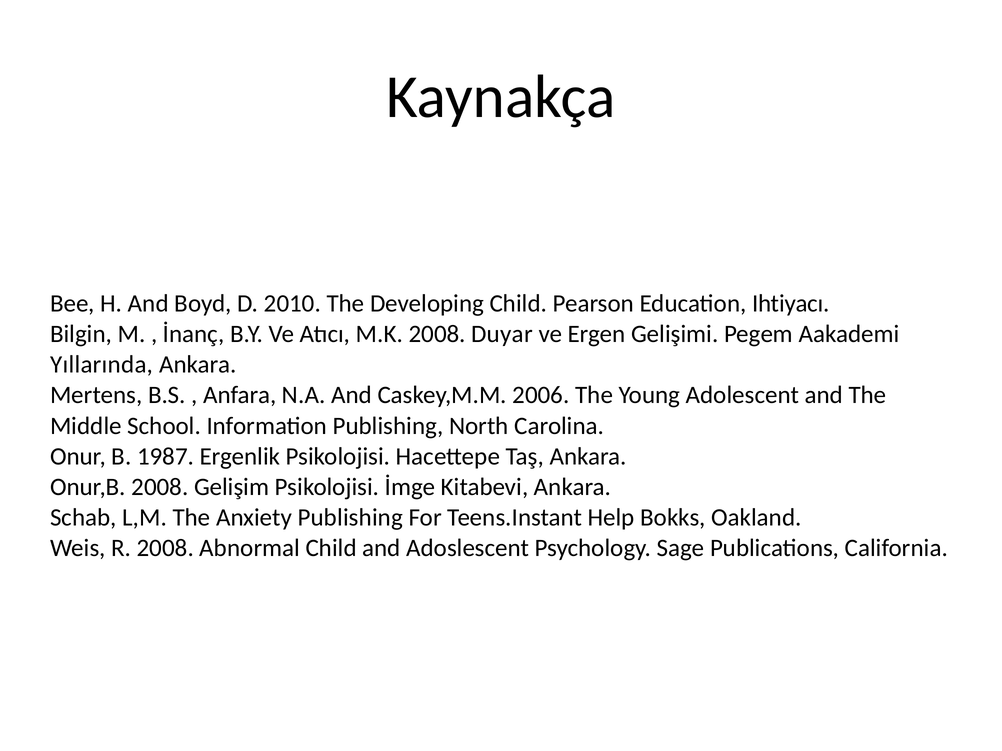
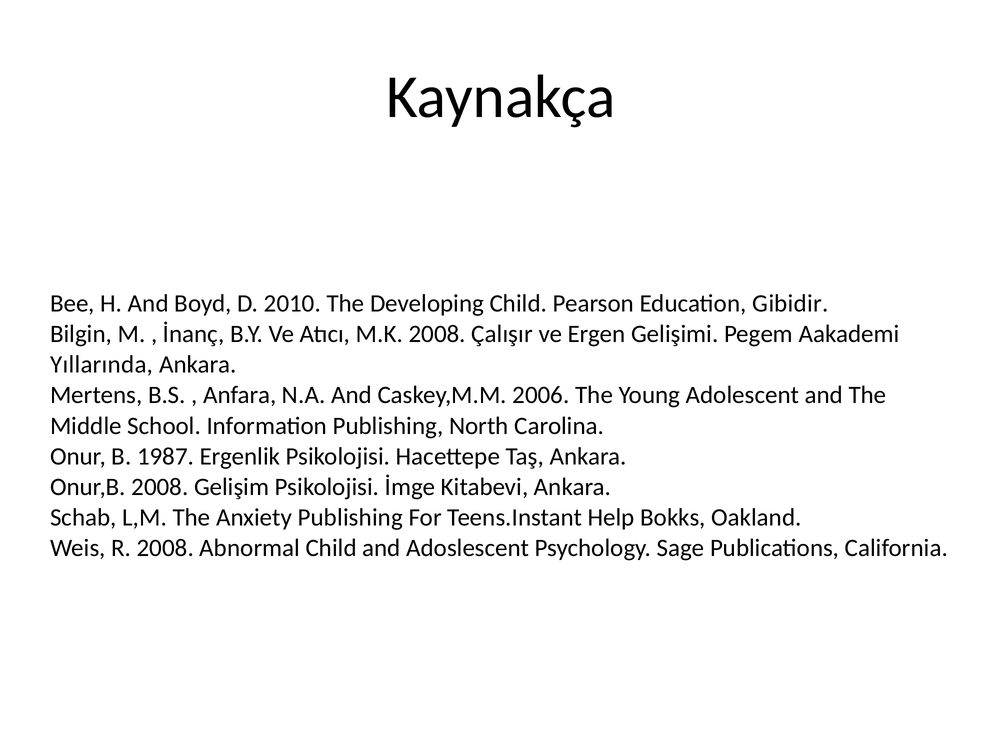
Ihtiyacı: Ihtiyacı -> Gibidir
Duyar: Duyar -> Çalışır
